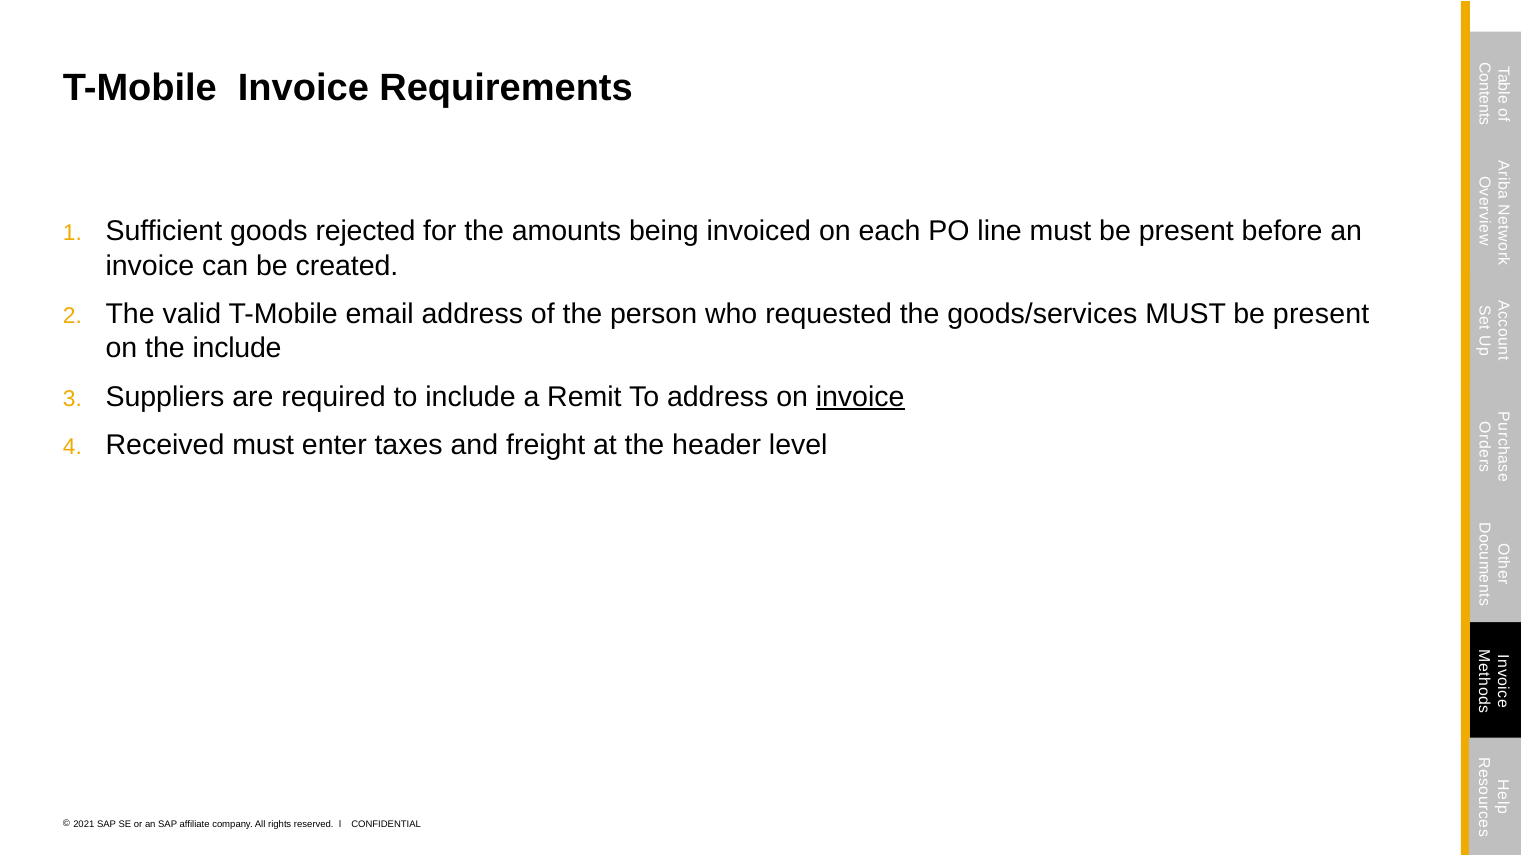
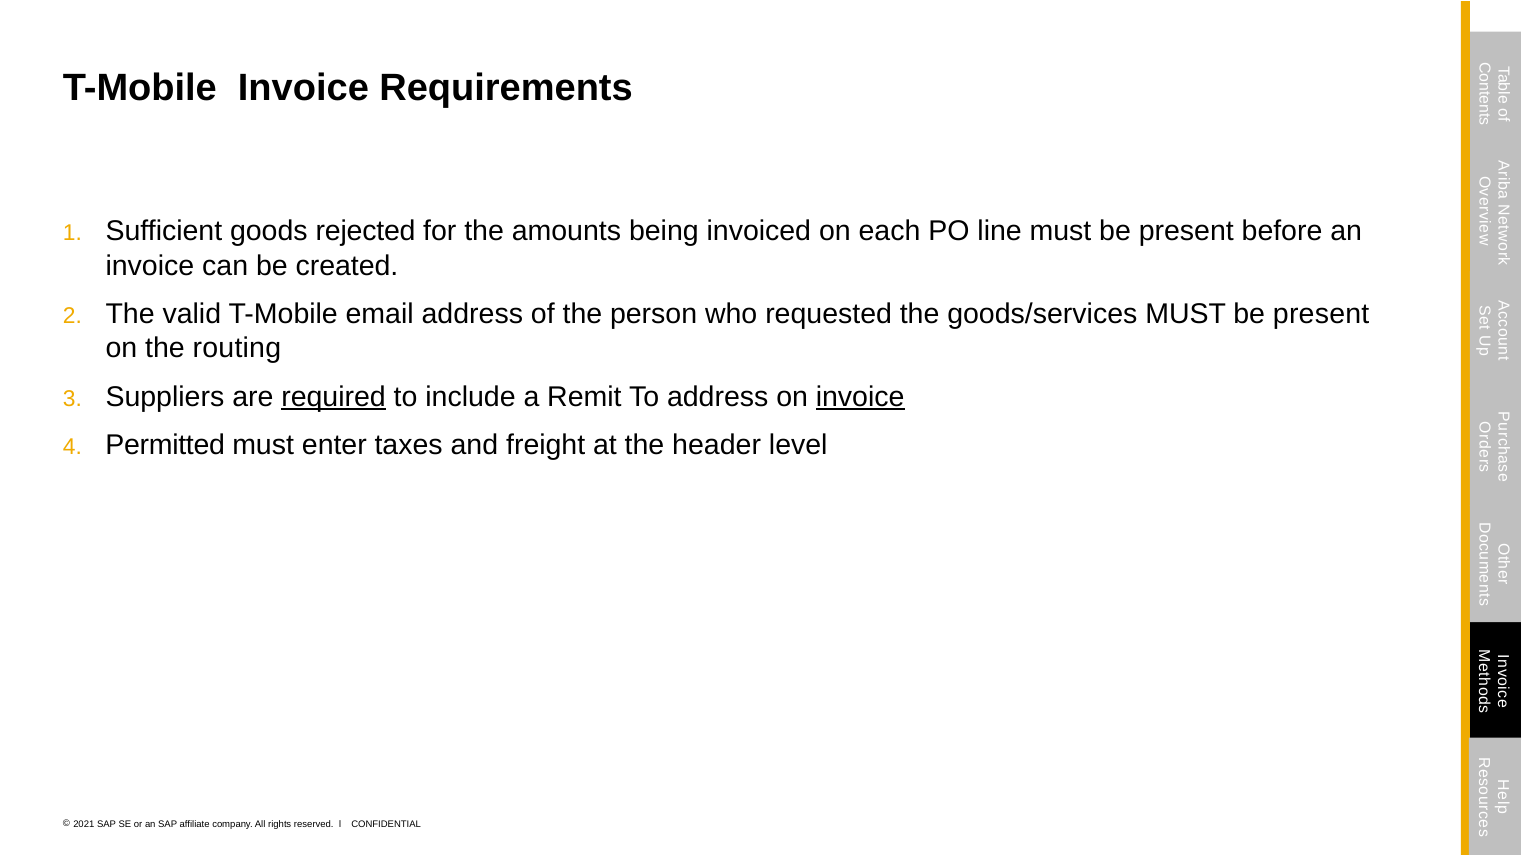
the include: include -> routing
required underline: none -> present
Received: Received -> Permitted
